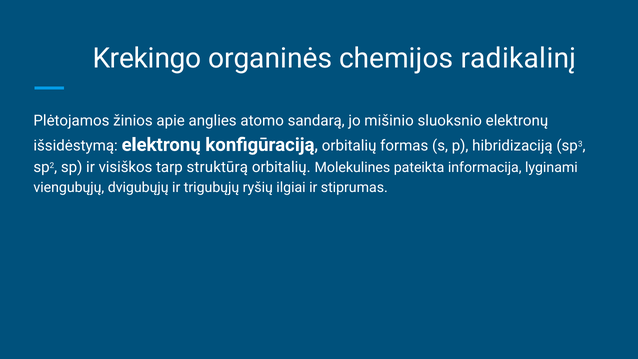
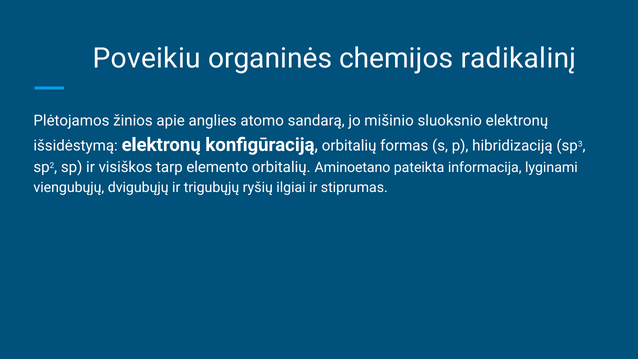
Krekingo: Krekingo -> Poveikiu
struktūrą: struktūrą -> elemento
Molekulines: Molekulines -> Aminoetano
